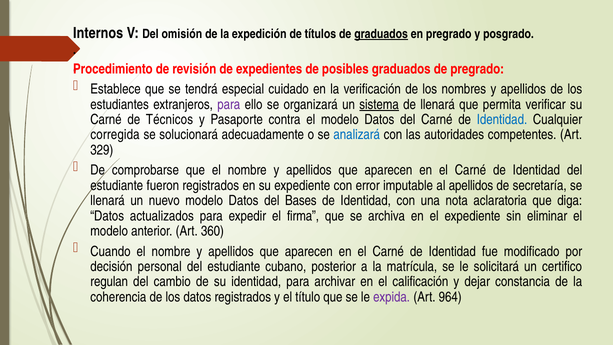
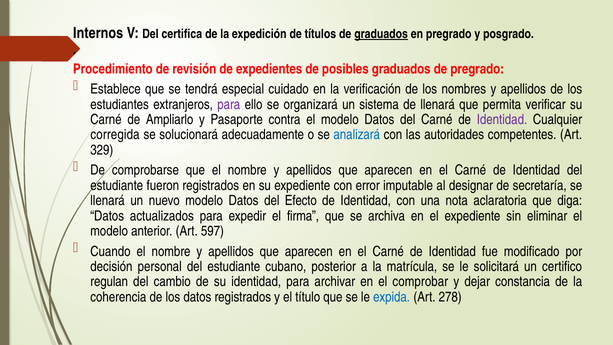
omisión: omisión -> certifica
sistema underline: present -> none
Técnicos: Técnicos -> Ampliarlo
Identidad at (502, 120) colour: blue -> purple
al apellidos: apellidos -> designar
Bases: Bases -> Efecto
360: 360 -> 597
calificación: calificación -> comprobar
expida colour: purple -> blue
964: 964 -> 278
